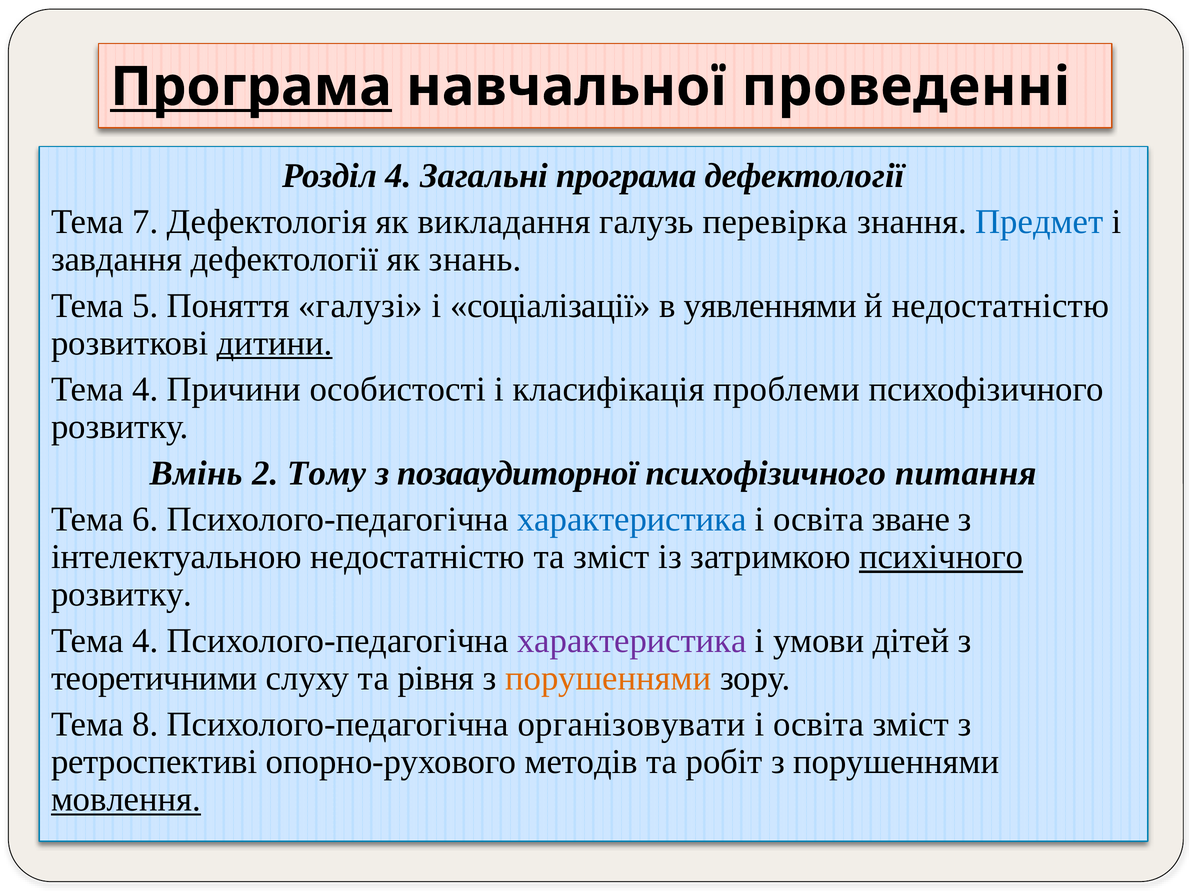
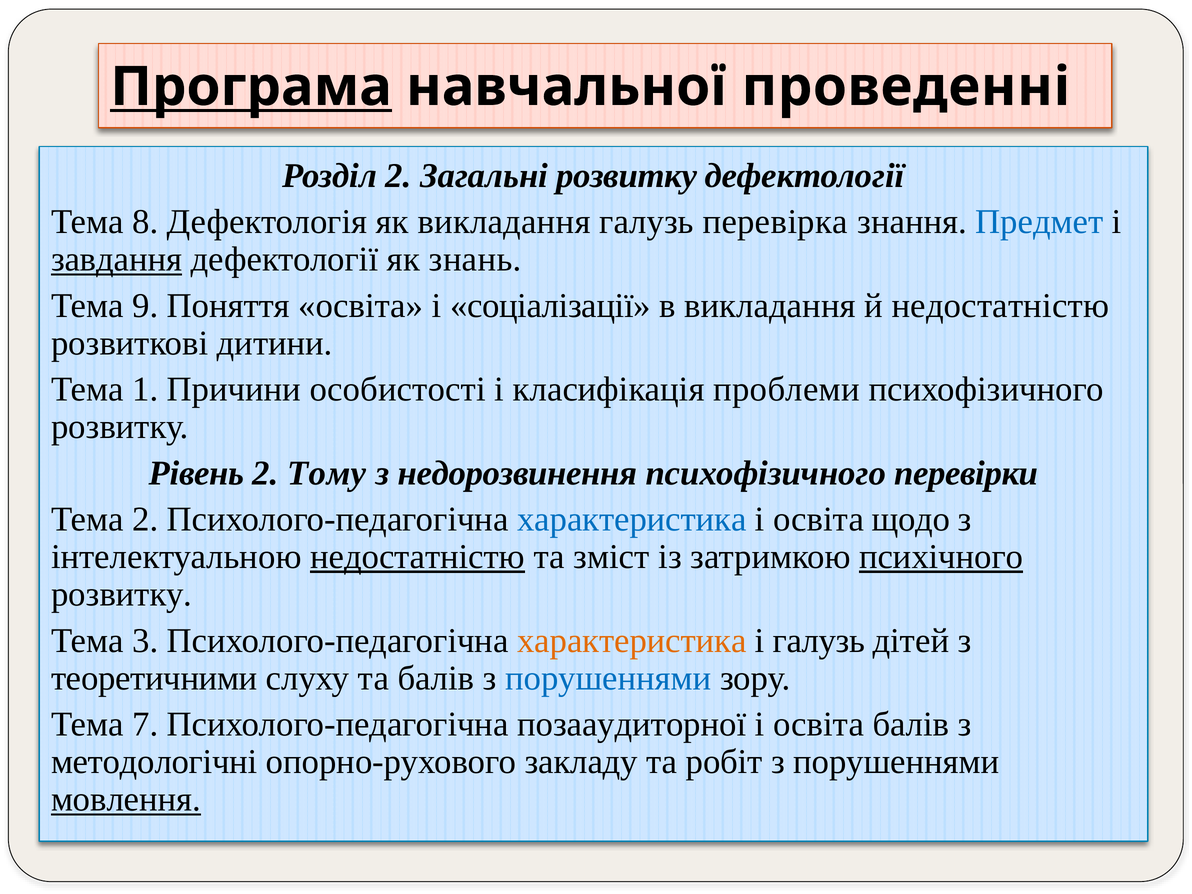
Розділ 4: 4 -> 2
Загальні програма: програма -> розвитку
7: 7 -> 8
завдання underline: none -> present
5: 5 -> 9
Поняття галузі: галузі -> освіта
в уявленнями: уявленнями -> викладання
дитини underline: present -> none
4 at (145, 389): 4 -> 1
Вмінь: Вмінь -> Рівень
позааудиторної: позааудиторної -> недорозвинення
питання: питання -> перевірки
Тема 6: 6 -> 2
зване: зване -> щодо
недостатністю at (417, 557) underline: none -> present
4 at (145, 641): 4 -> 3
характеристика at (632, 641) colour: purple -> orange
і умови: умови -> галузь
та рівня: рівня -> балів
порушеннями at (608, 678) colour: orange -> blue
8: 8 -> 7
організовувати: організовувати -> позааудиторної
освіта зміст: зміст -> балів
ретроспективі: ретроспективі -> методологічні
методів: методів -> закладу
